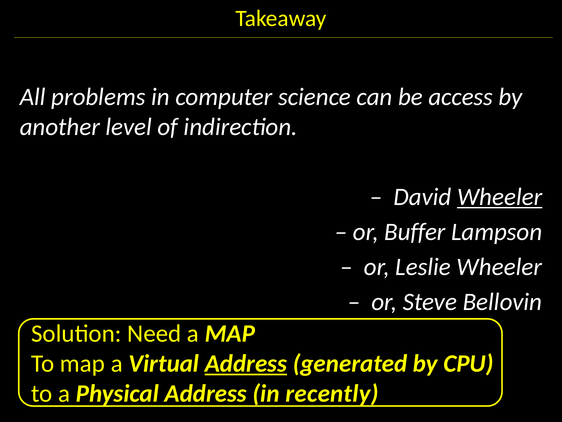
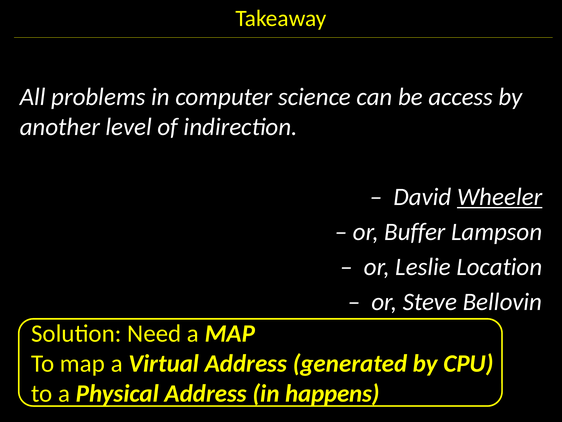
Leslie Wheeler: Wheeler -> Location
Address at (246, 363) underline: present -> none
recently: recently -> happens
